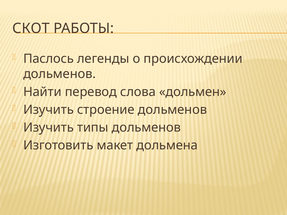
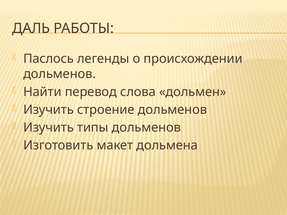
СКОТ: СКОТ -> ДАЛЬ
